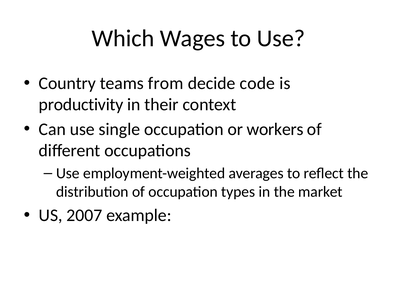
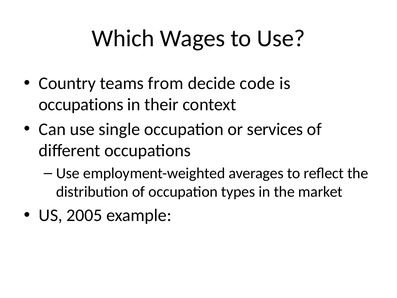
productivity at (81, 104): productivity -> occupations
workers: workers -> services
2007: 2007 -> 2005
